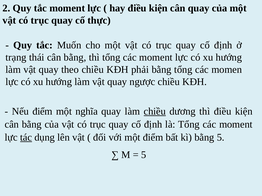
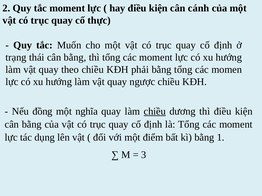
cân quay: quay -> cánh
Nếu điểm: điểm -> đồng
tác underline: present -> none
bằng 5: 5 -> 1
5 at (144, 155): 5 -> 3
